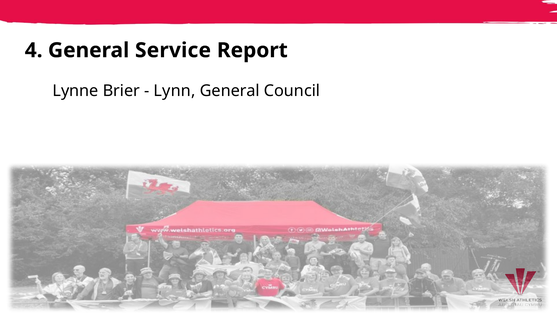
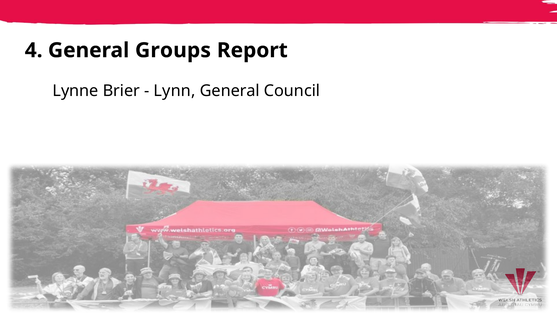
Service: Service -> Groups
